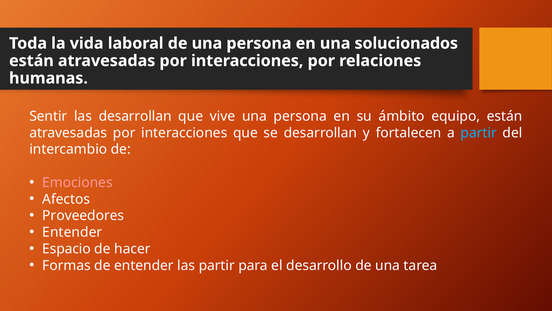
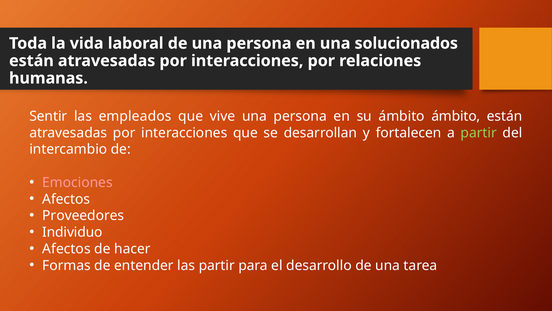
las desarrollan: desarrollan -> empleados
ámbito equipo: equipo -> ámbito
partir at (479, 133) colour: light blue -> light green
Entender at (72, 232): Entender -> Individuo
Espacio at (67, 249): Espacio -> Afectos
